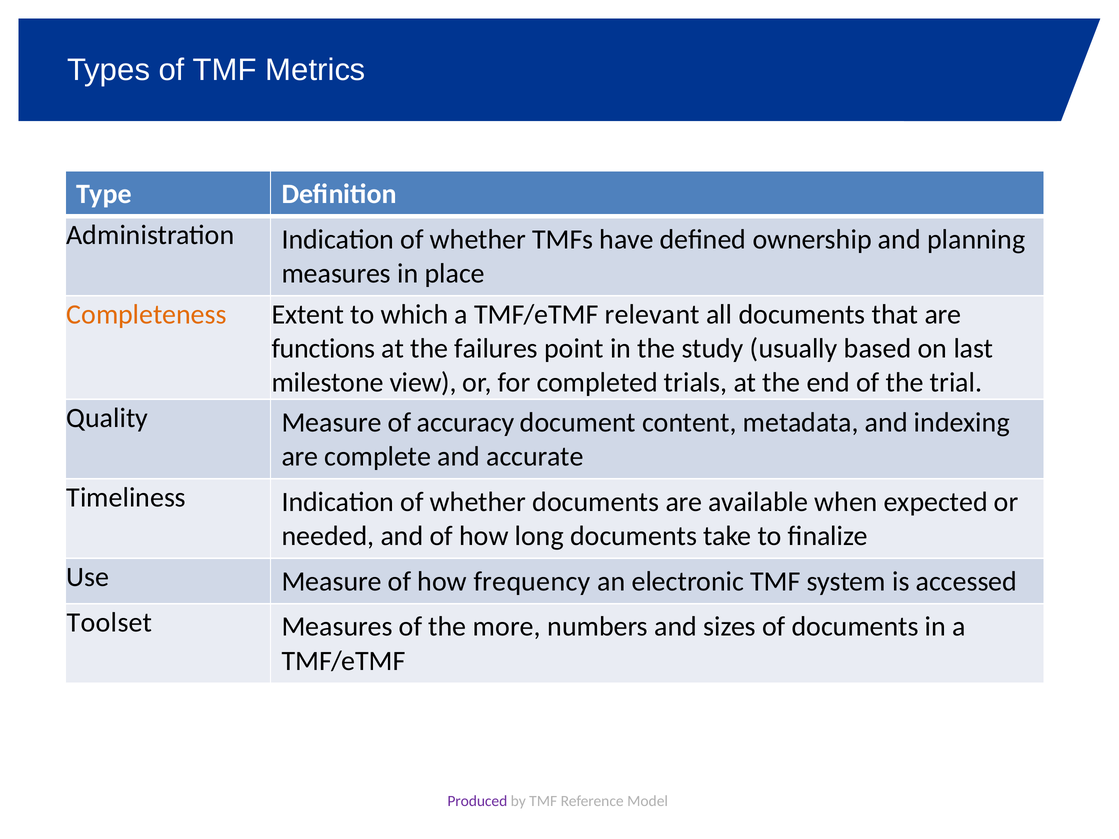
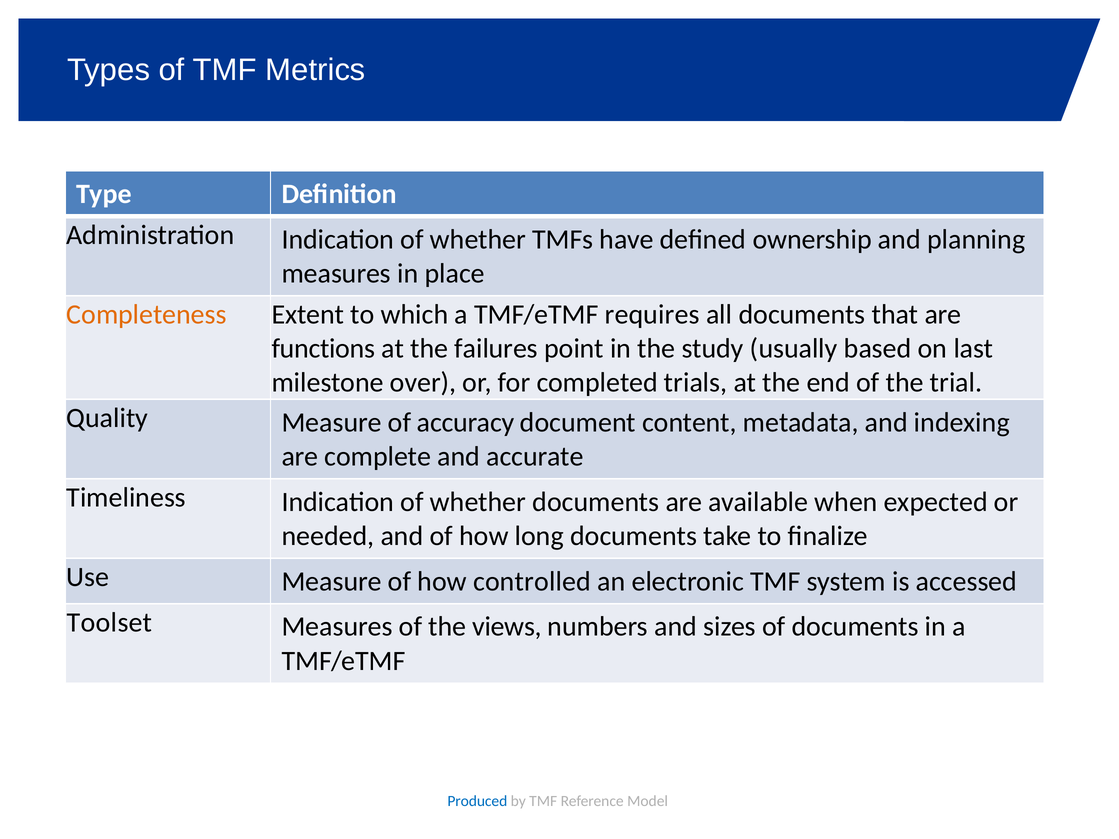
relevant: relevant -> requires
view: view -> over
frequency: frequency -> controlled
more: more -> views
Produced colour: purple -> blue
